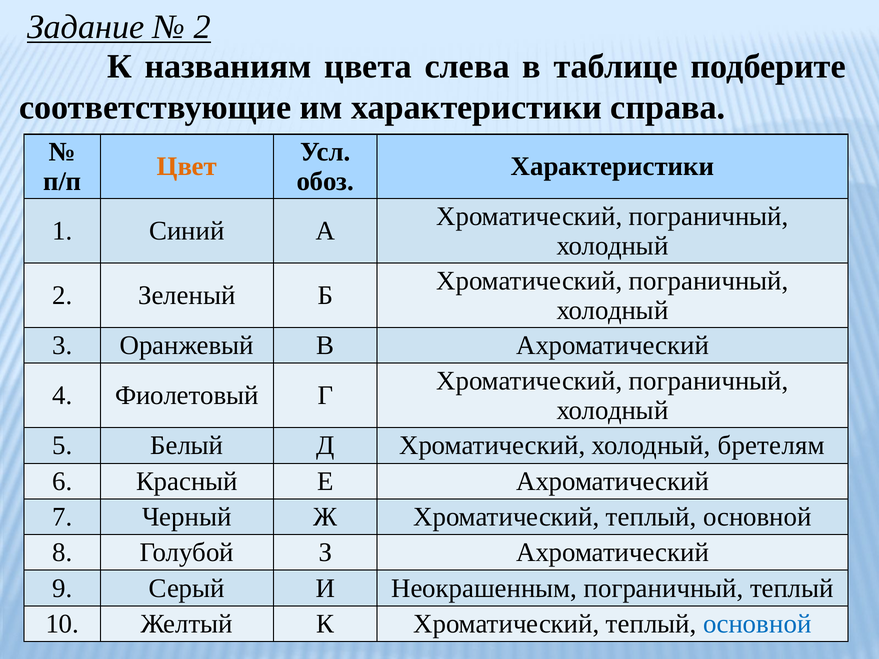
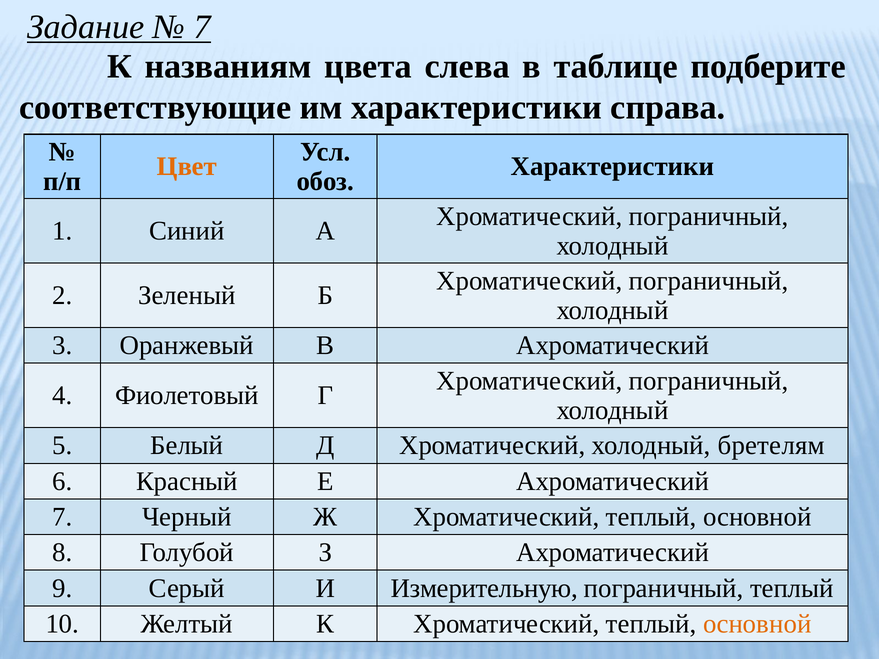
2 at (202, 27): 2 -> 7
Неокрашенным: Неокрашенным -> Измерительную
основной at (757, 624) colour: blue -> orange
